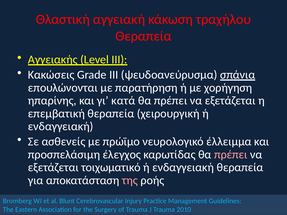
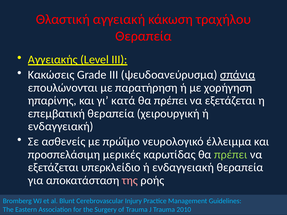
έλεγχος: έλεγχος -> μερικές
πρέπει at (231, 155) colour: pink -> light green
τοιχωματικό: τοιχωματικό -> υπερκλείδιο
